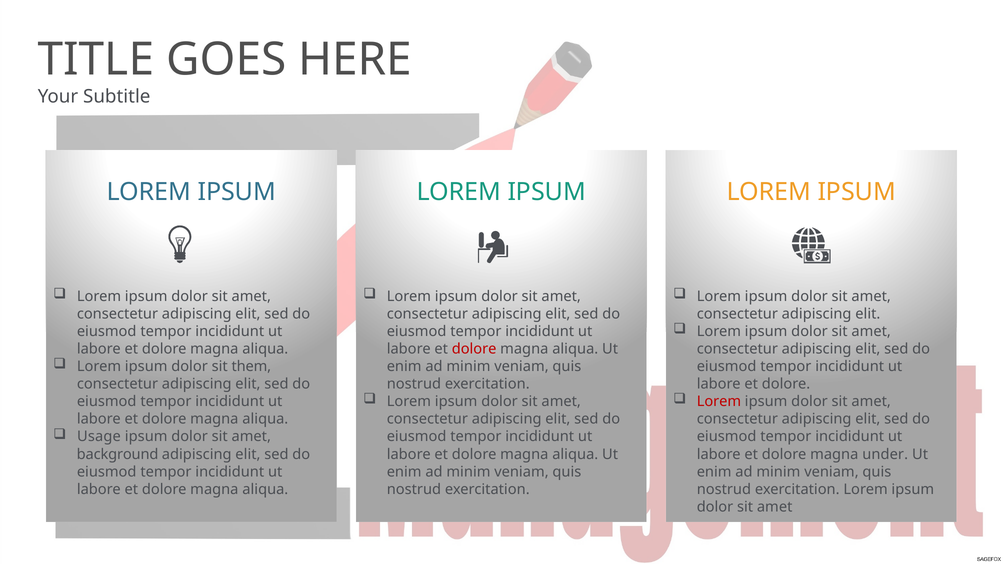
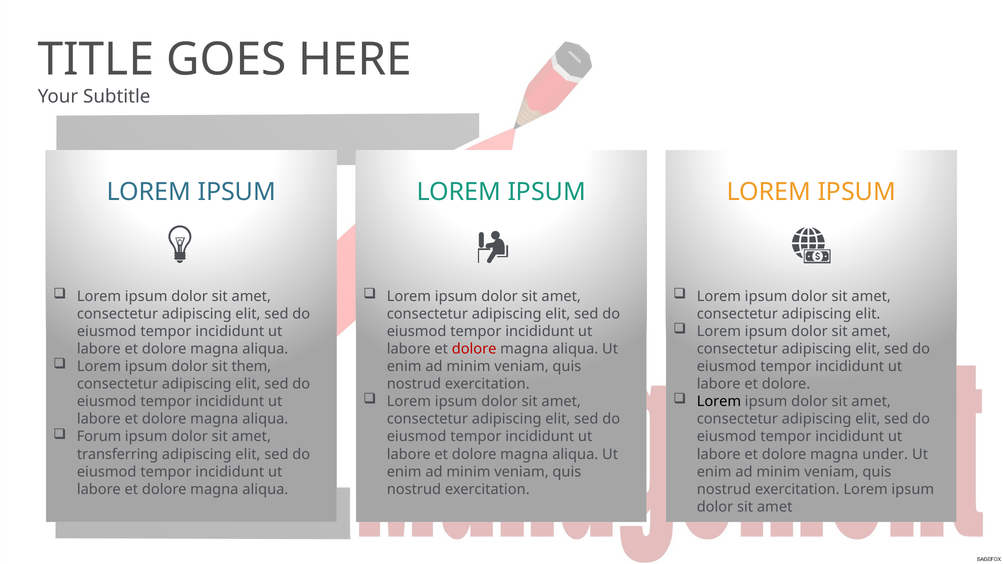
Lorem at (719, 402) colour: red -> black
Usage: Usage -> Forum
background: background -> transferring
